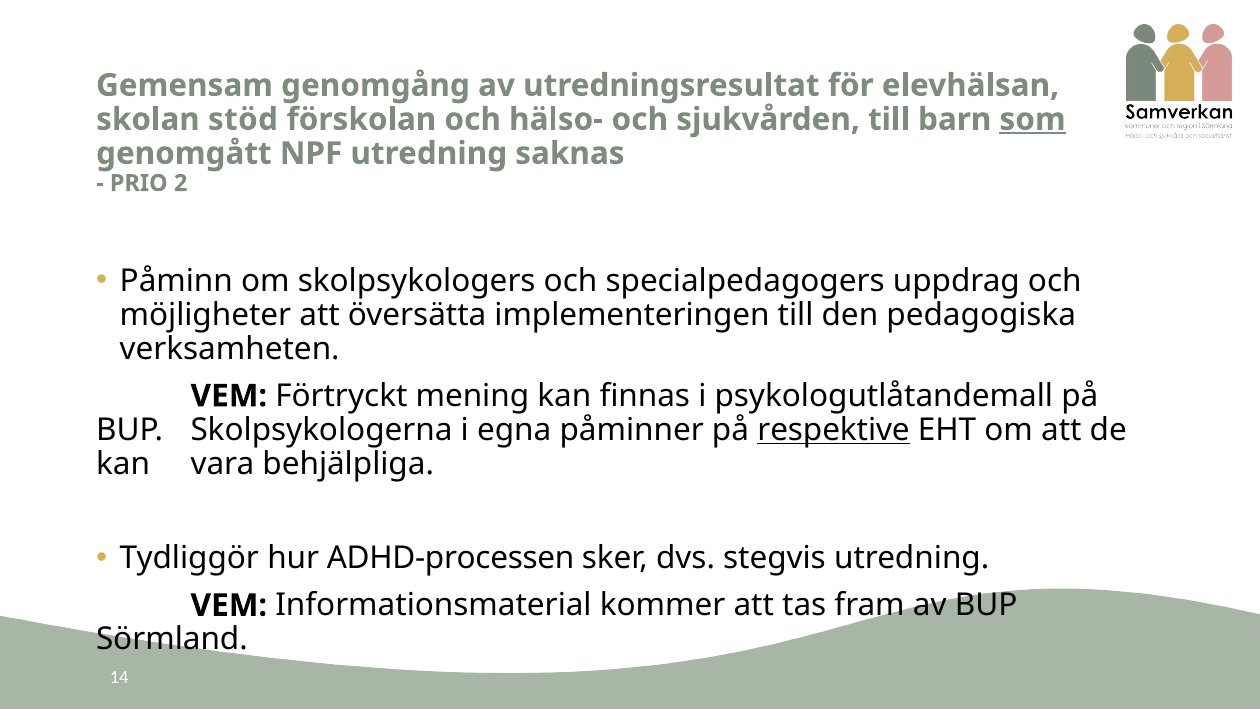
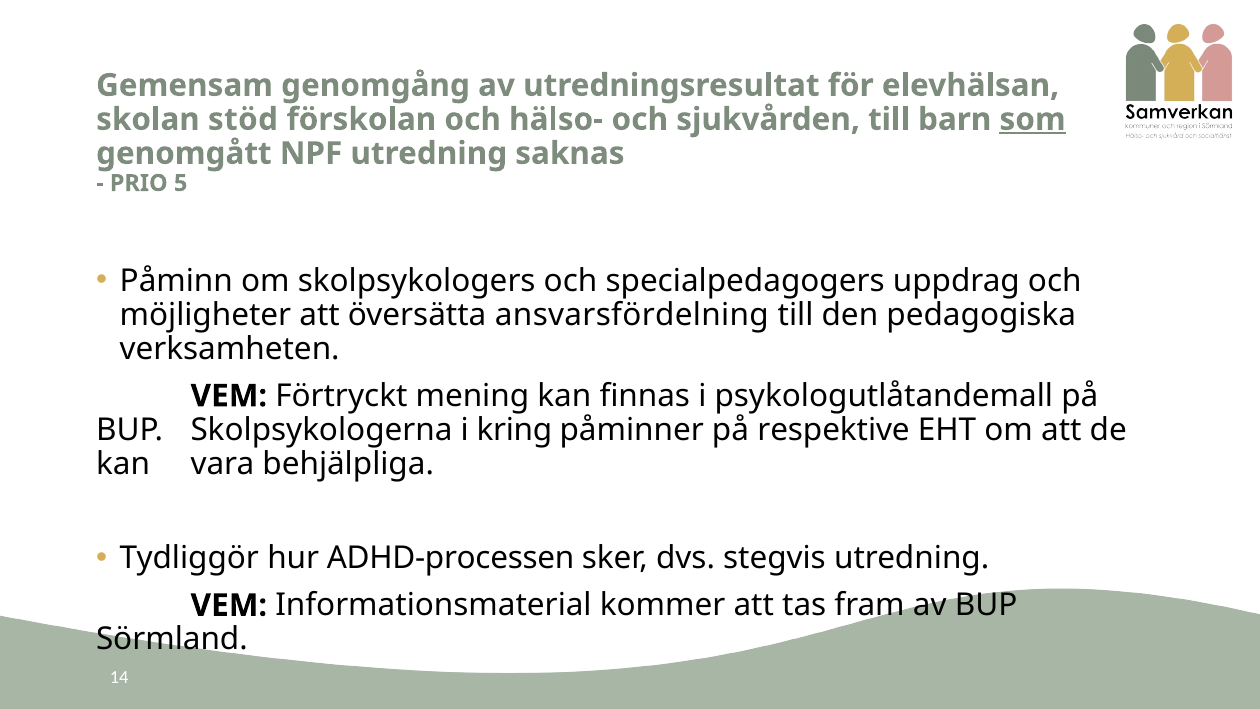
2: 2 -> 5
implementeringen: implementeringen -> ansvarsfördelning
egna: egna -> kring
respektive underline: present -> none
